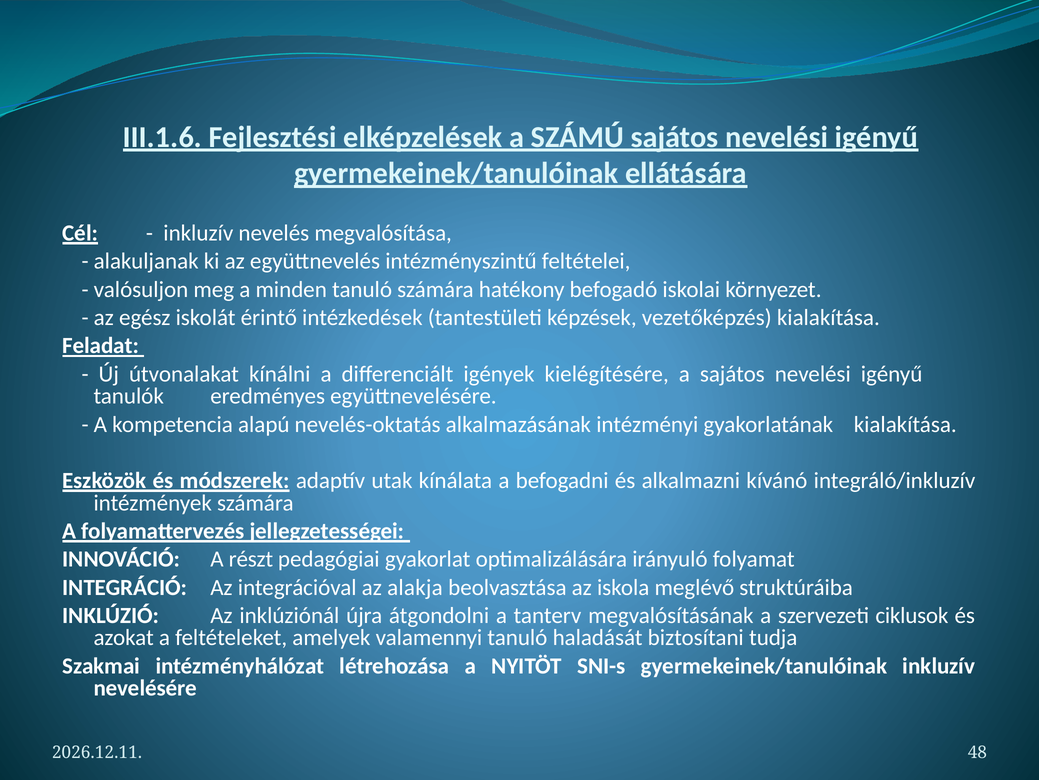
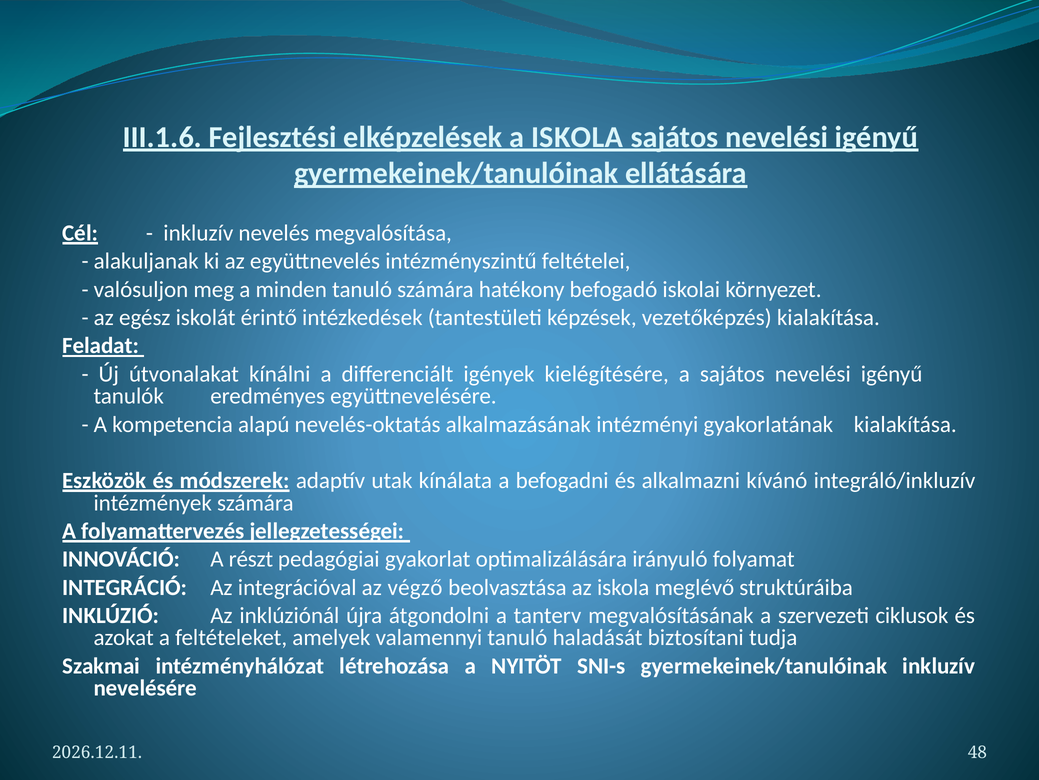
a SZÁMÚ: SZÁMÚ -> ISKOLA
alakja: alakja -> végző
